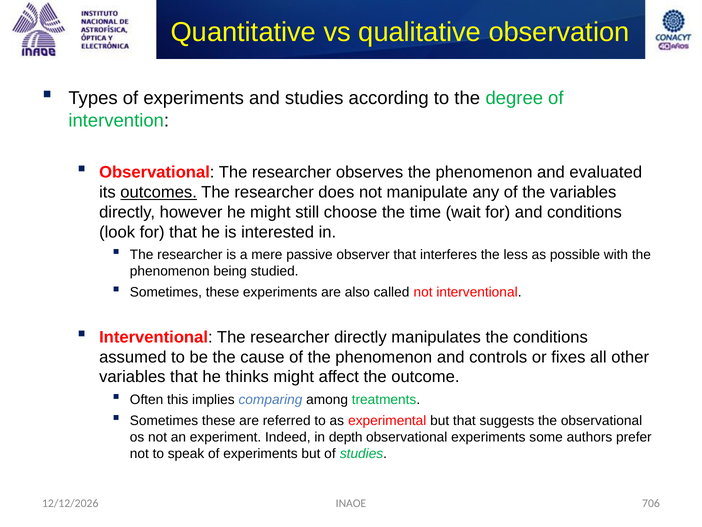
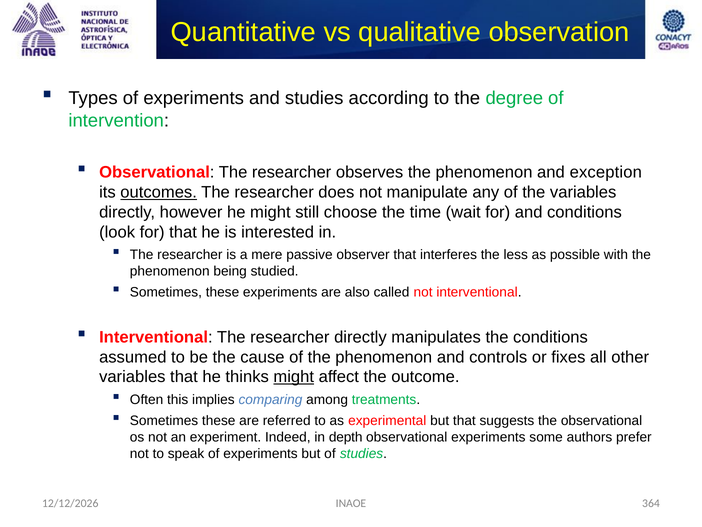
evaluated: evaluated -> exception
might at (294, 377) underline: none -> present
706: 706 -> 364
